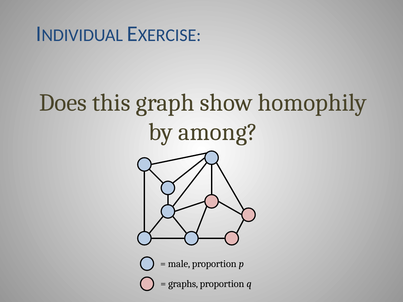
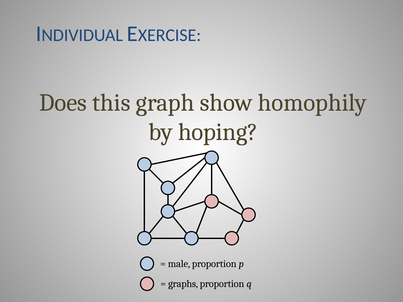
among: among -> hoping
